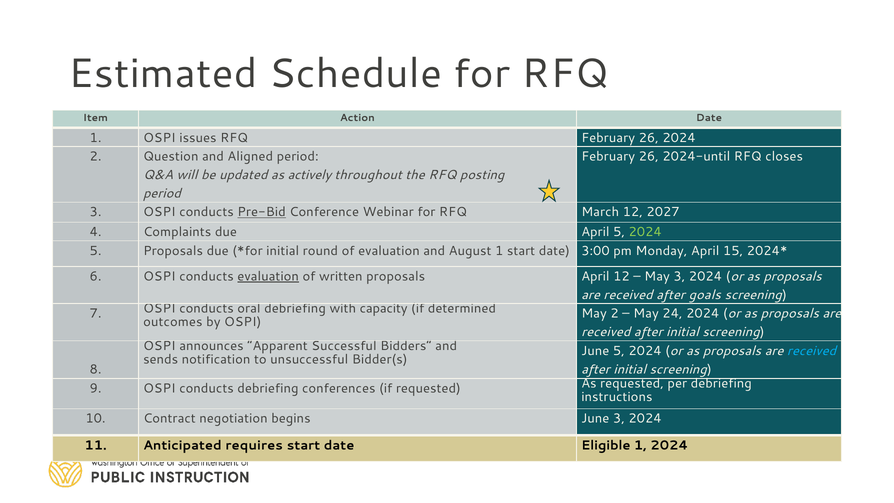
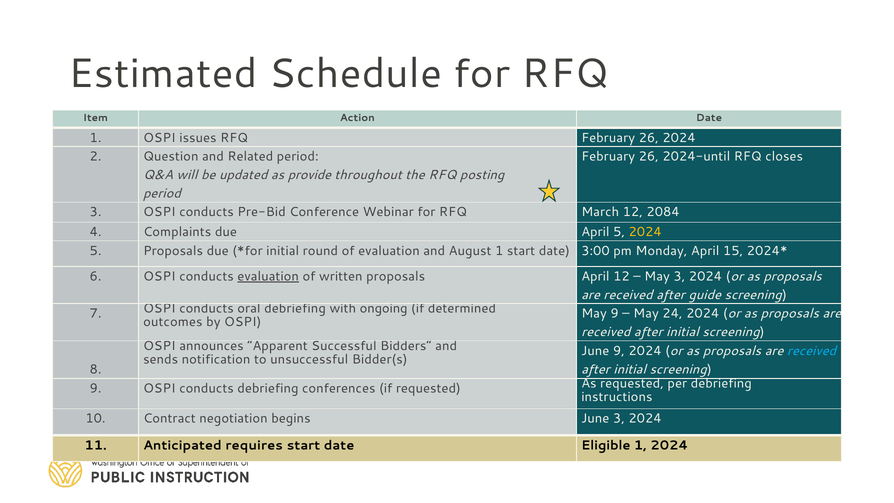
Aligned: Aligned -> Related
actively: actively -> provide
Pre-Bid underline: present -> none
2027: 2027 -> 2084
2024 at (645, 232) colour: light green -> yellow
goals: goals -> guide
capacity: capacity -> ongoing
May 2: 2 -> 9
June 5: 5 -> 9
